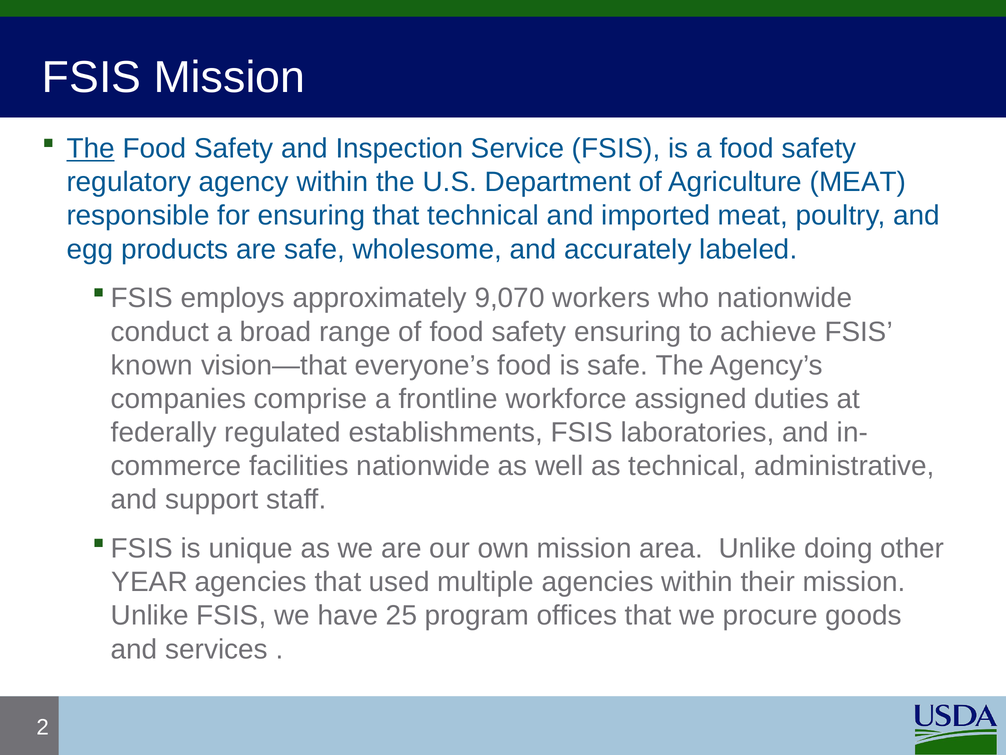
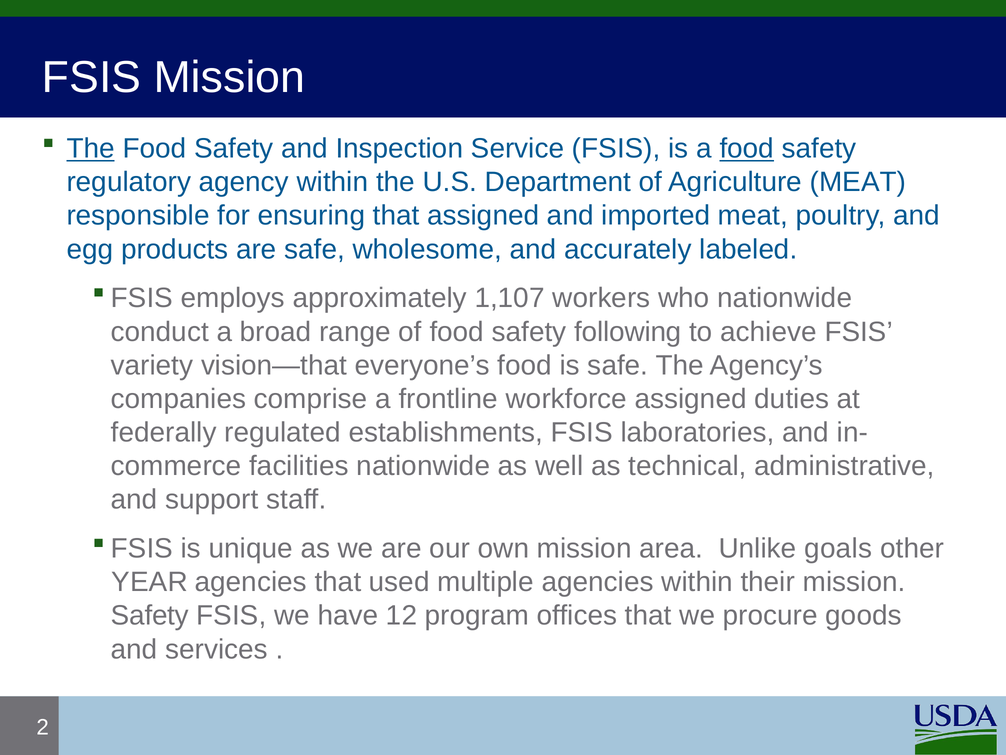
food at (747, 148) underline: none -> present
that technical: technical -> assigned
9,070: 9,070 -> 1,107
safety ensuring: ensuring -> following
known: known -> variety
doing: doing -> goals
Unlike at (150, 615): Unlike -> Safety
25: 25 -> 12
